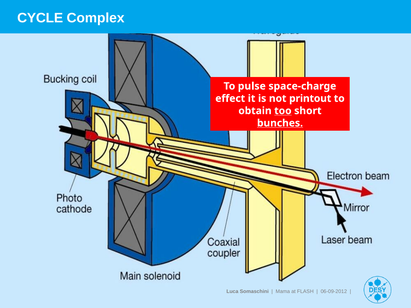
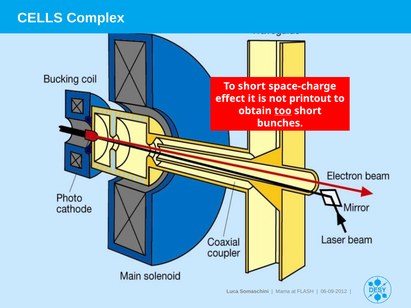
CYCLE: CYCLE -> CELLS
To pulse: pulse -> short
bunches underline: present -> none
